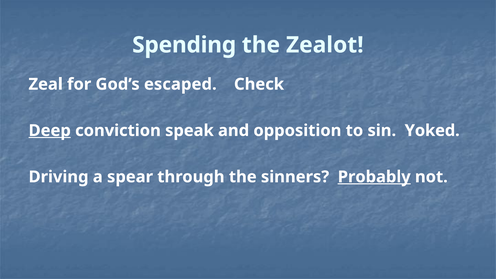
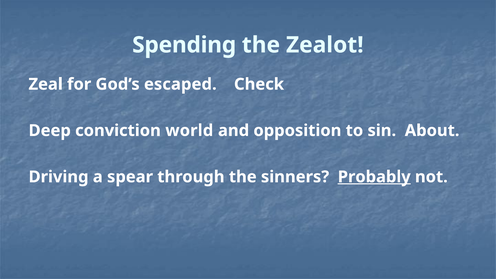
Deep underline: present -> none
speak: speak -> world
Yoked: Yoked -> About
